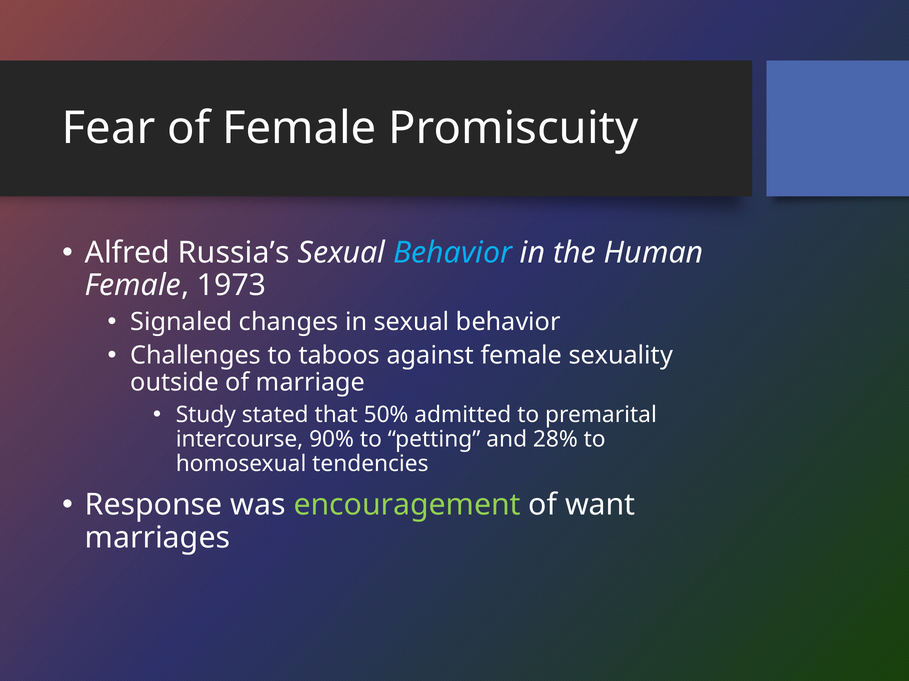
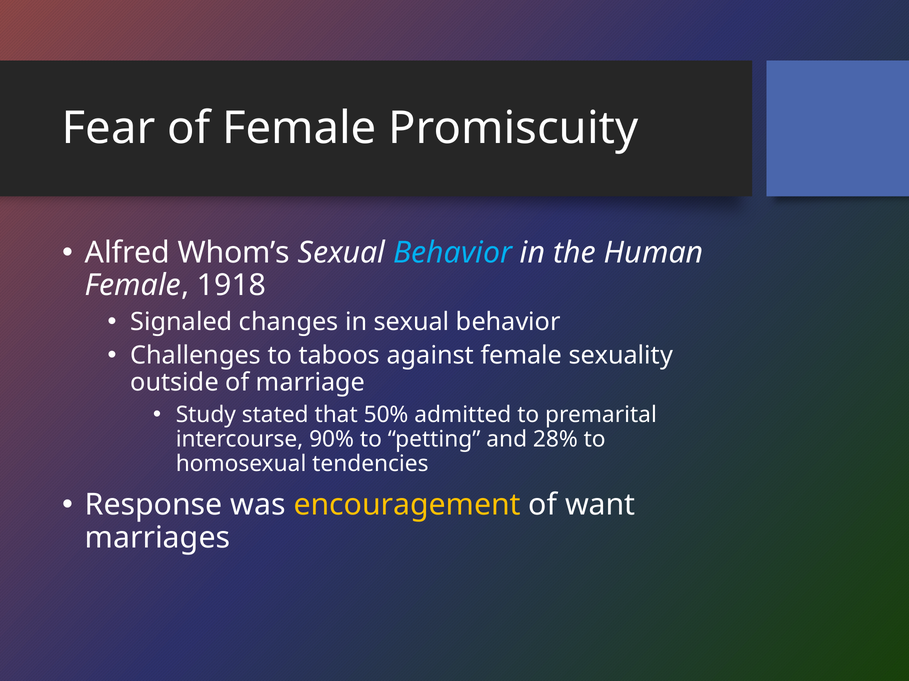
Russia’s: Russia’s -> Whom’s
1973: 1973 -> 1918
encouragement colour: light green -> yellow
